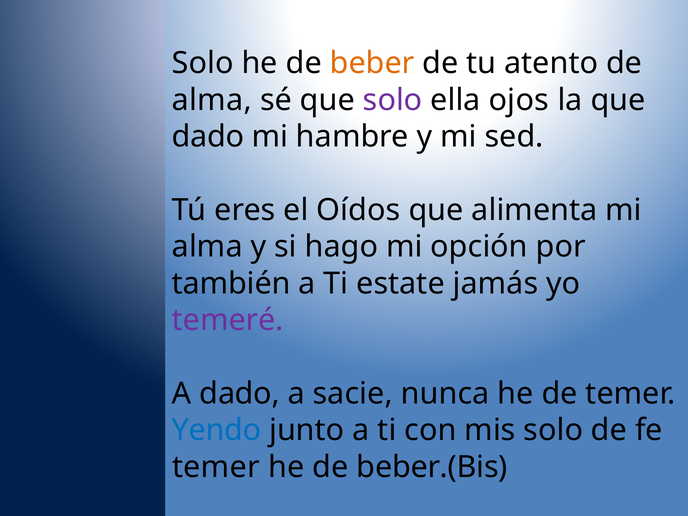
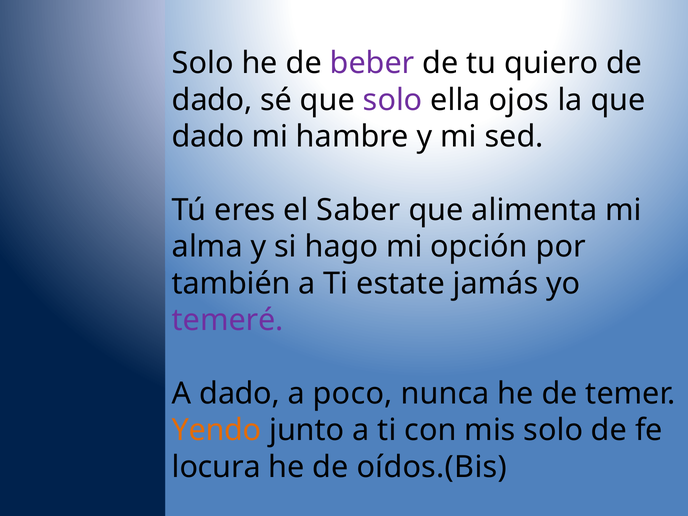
beber colour: orange -> purple
atento: atento -> quiero
alma at (212, 100): alma -> dado
Oídos: Oídos -> Saber
sacie: sacie -> poco
Yendo colour: blue -> orange
temer at (216, 467): temer -> locura
beber.(Bis: beber.(Bis -> oídos.(Bis
